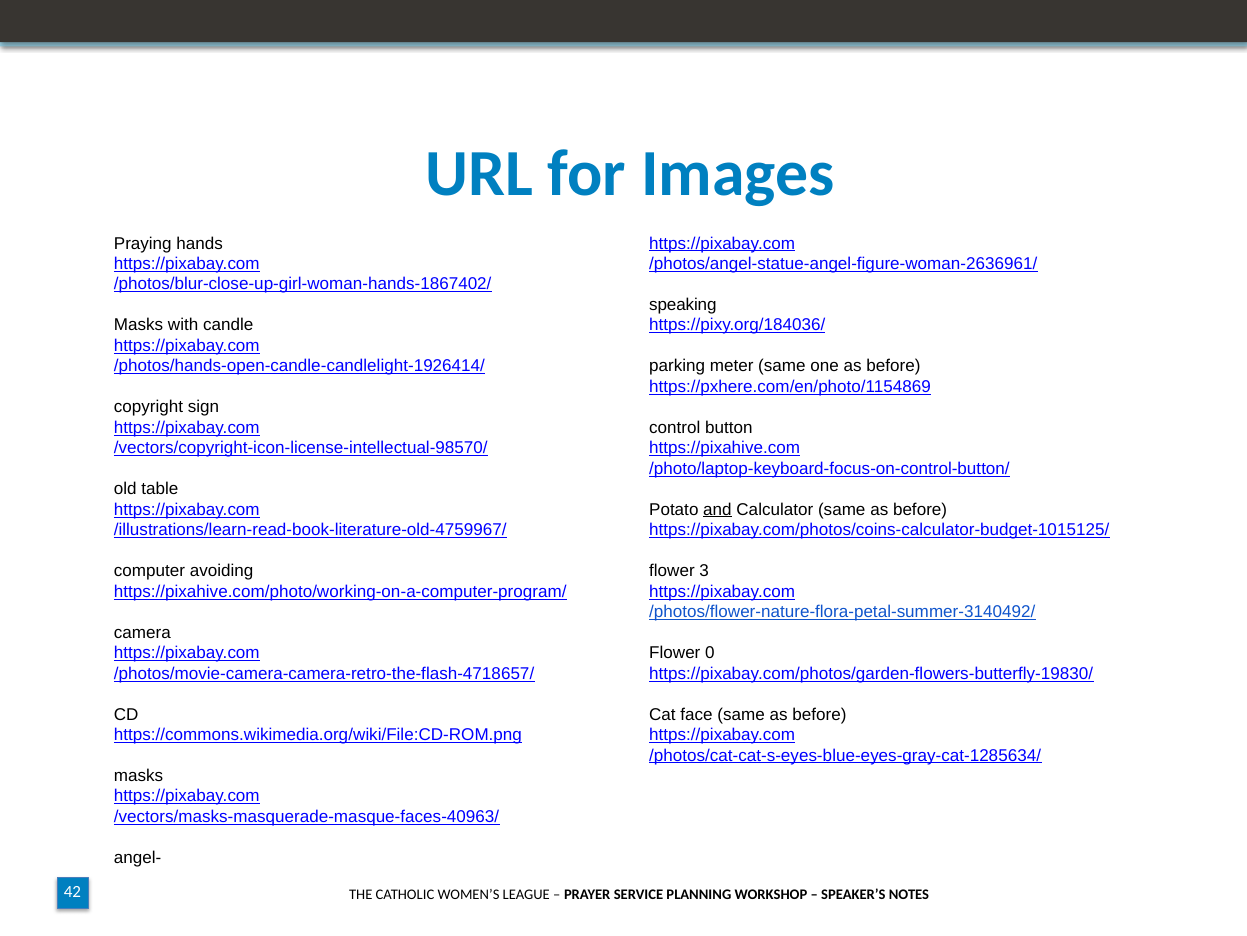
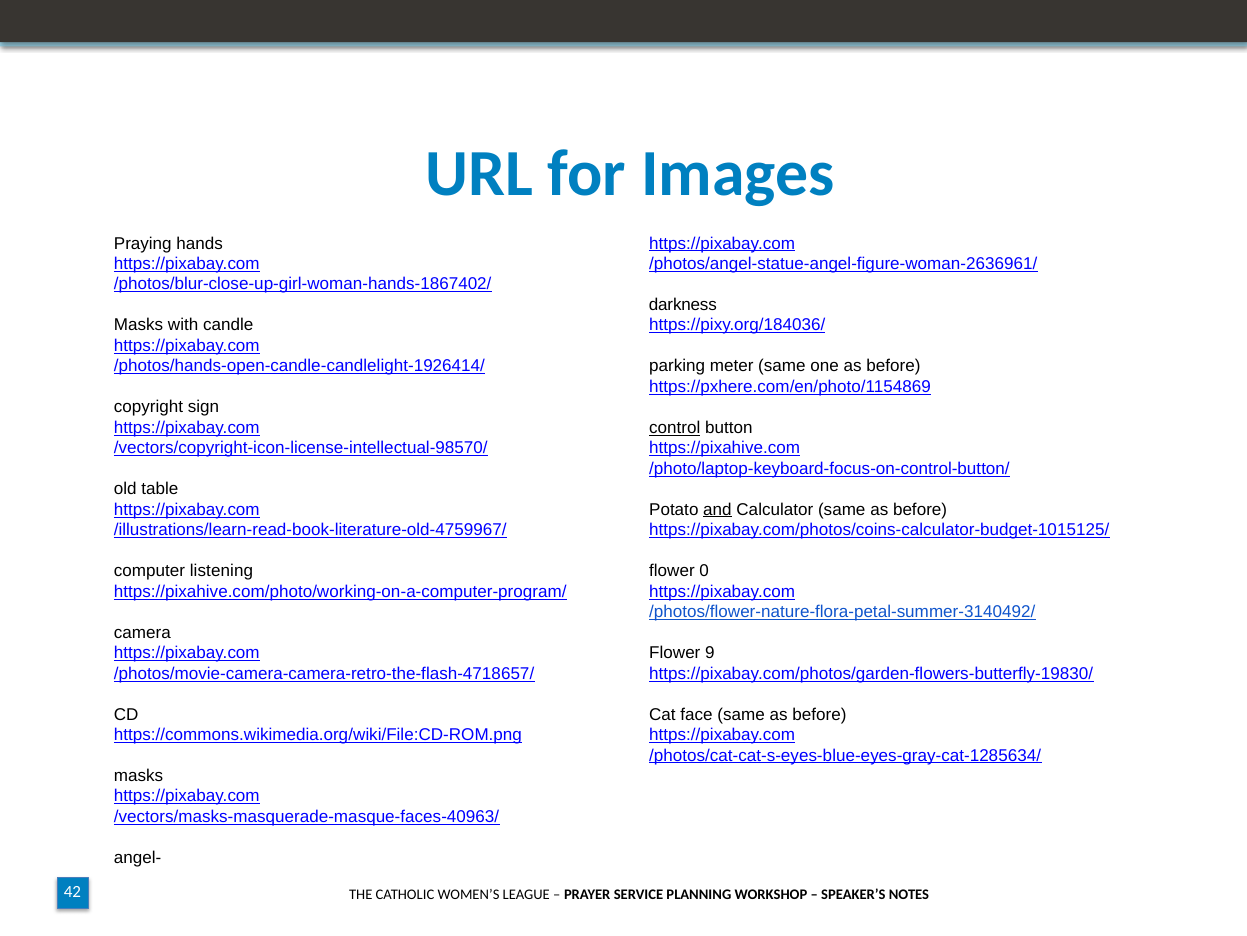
speaking: speaking -> darkness
control underline: none -> present
avoiding: avoiding -> listening
3: 3 -> 0
0: 0 -> 9
